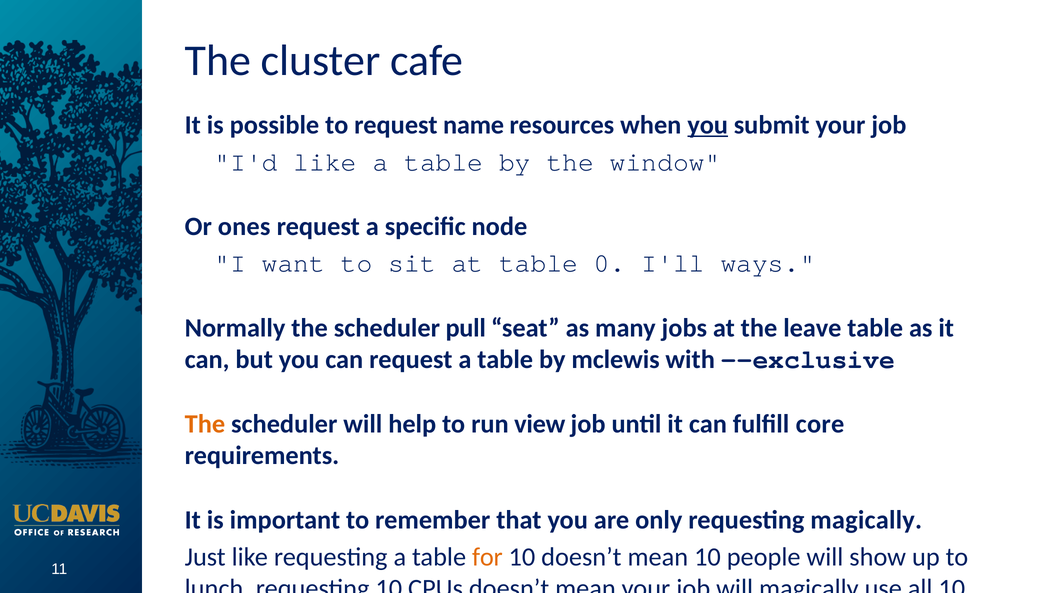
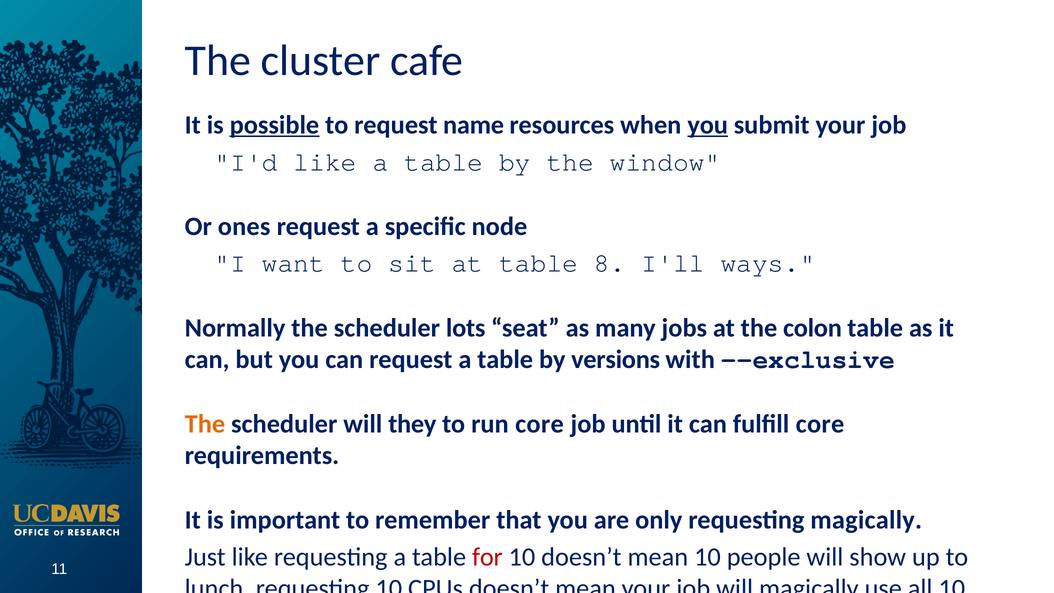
possible underline: none -> present
0: 0 -> 8
pull: pull -> lots
leave: leave -> colon
mclewis: mclewis -> versions
help: help -> they
run view: view -> core
for colour: orange -> red
